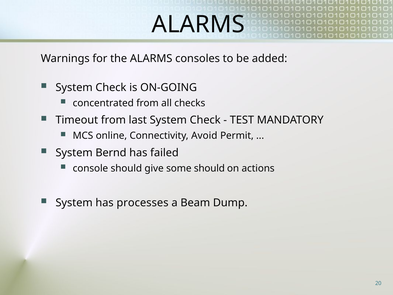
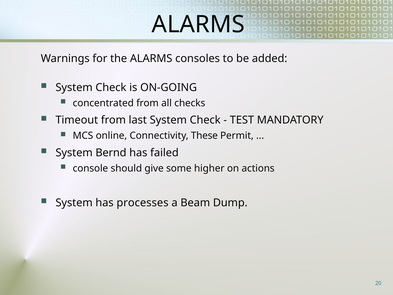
Avoid: Avoid -> These
some should: should -> higher
